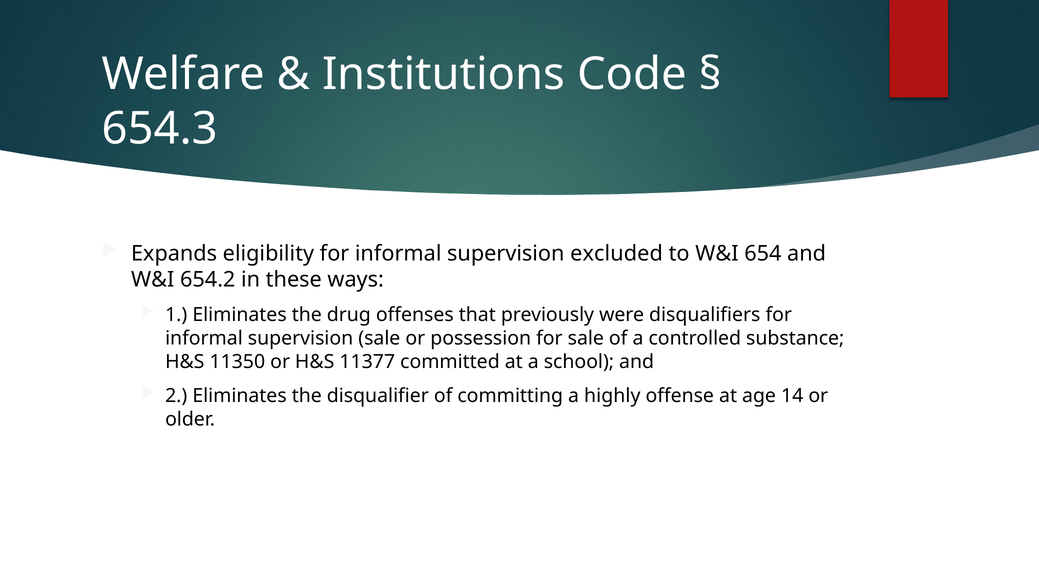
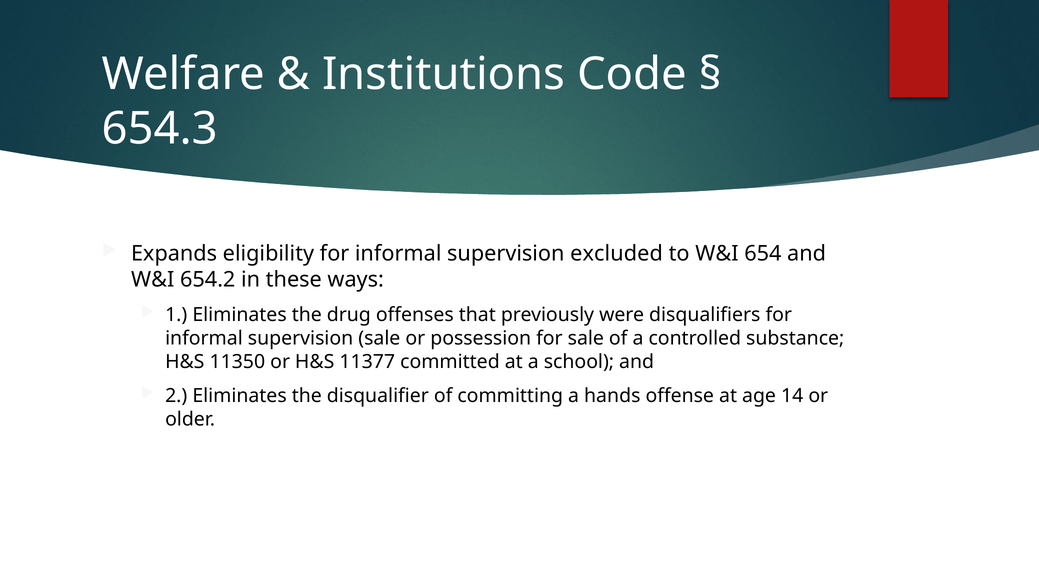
highly: highly -> hands
